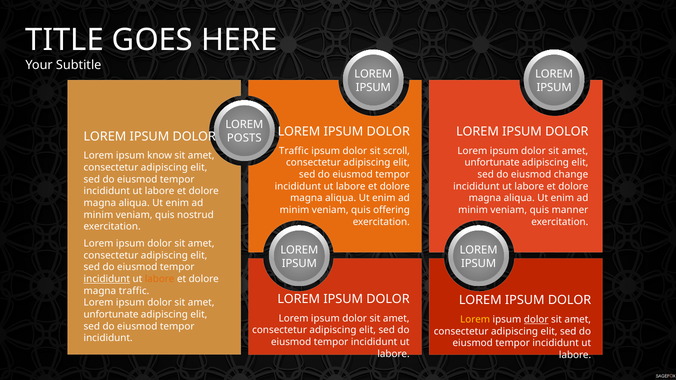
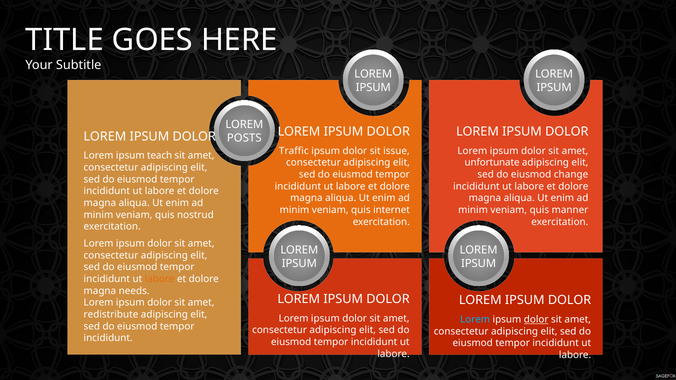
scroll: scroll -> issue
know: know -> teach
offering: offering -> internet
incididunt at (107, 279) underline: present -> none
magna traffic: traffic -> needs
unfortunate at (111, 315): unfortunate -> redistribute
Lorem at (475, 320) colour: yellow -> light blue
